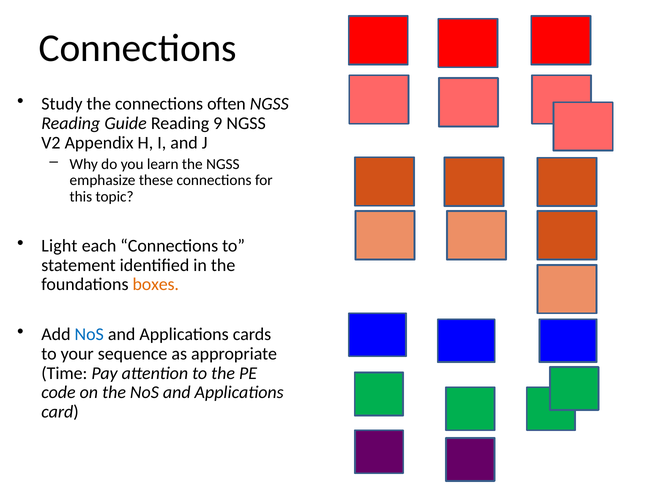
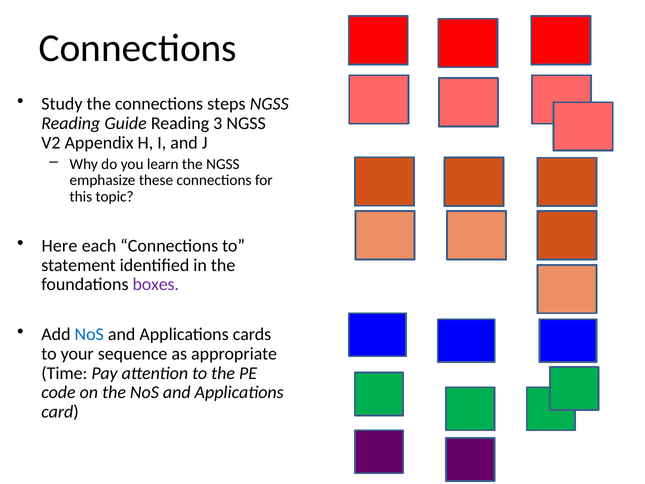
often: often -> steps
9: 9 -> 3
Light: Light -> Here
boxes colour: orange -> purple
